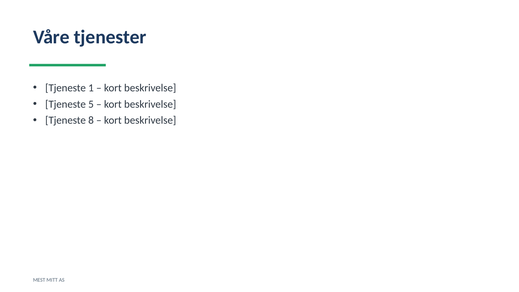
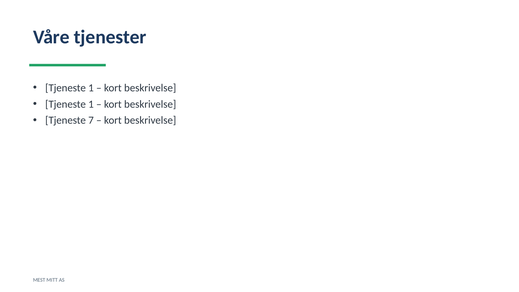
5 at (91, 104): 5 -> 1
8: 8 -> 7
